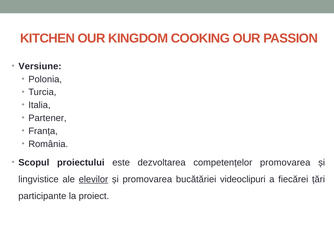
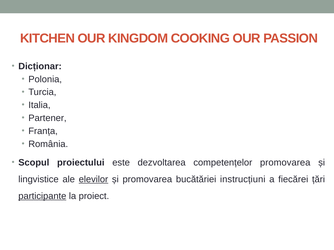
Versiune: Versiune -> Dicționar
videoclipuri: videoclipuri -> instrucțiuni
participante underline: none -> present
